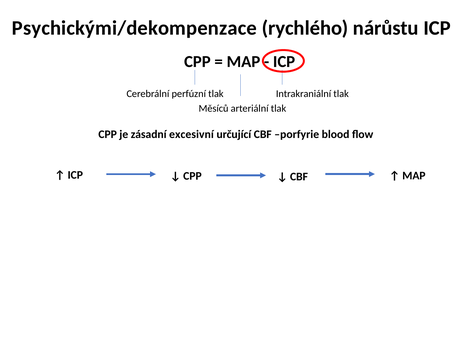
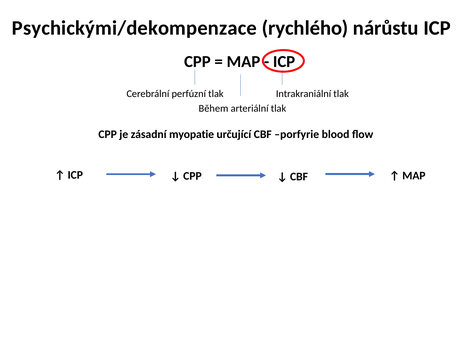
Měsíců: Měsíců -> Během
excesivní: excesivní -> myopatie
